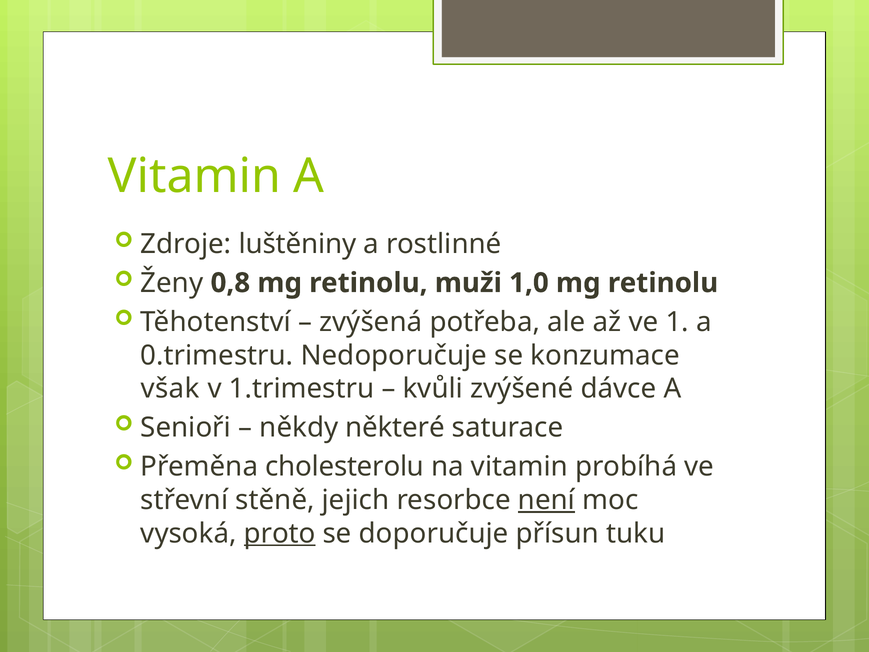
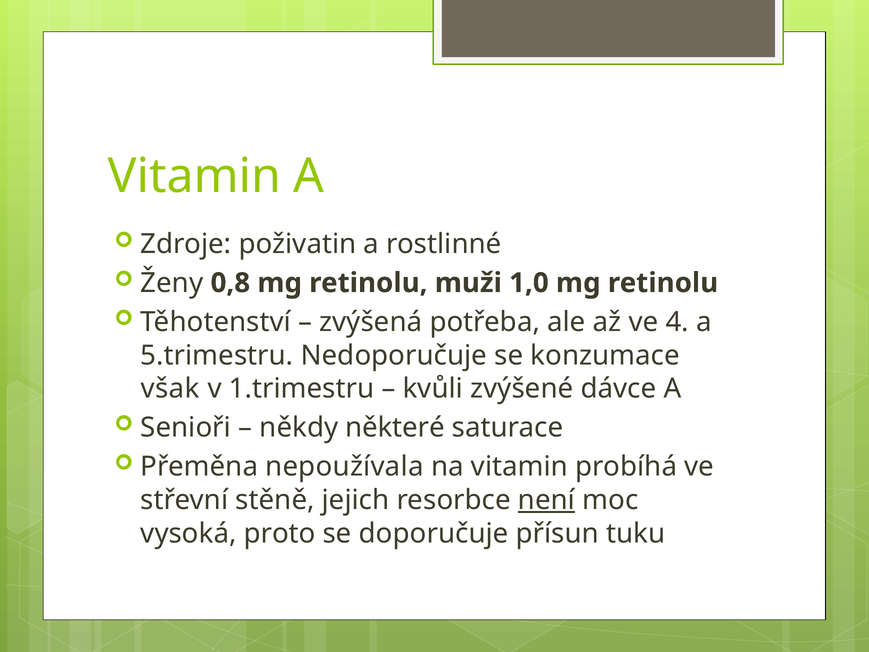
luštěniny: luštěniny -> poživatin
1: 1 -> 4
0.trimestru: 0.trimestru -> 5.trimestru
cholesterolu: cholesterolu -> nepoužívala
proto underline: present -> none
